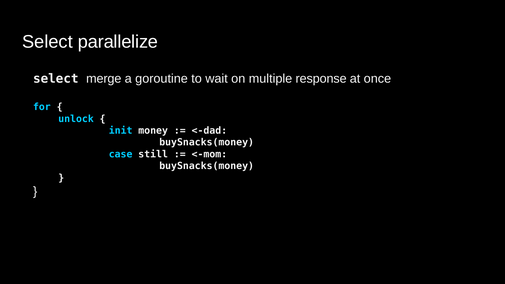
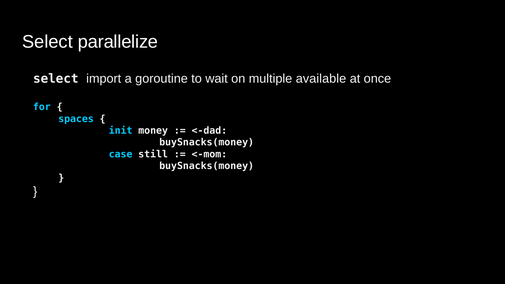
merge: merge -> import
response: response -> available
unlock: unlock -> spaces
